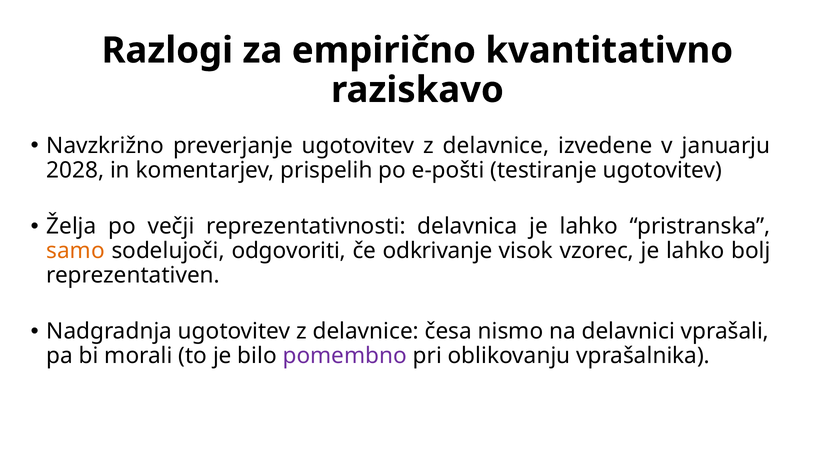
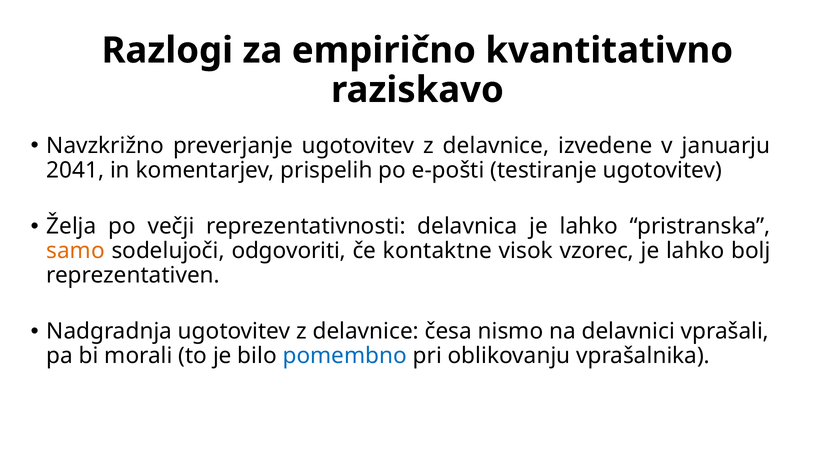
2028: 2028 -> 2041
odkrivanje: odkrivanje -> kontaktne
pomembno colour: purple -> blue
